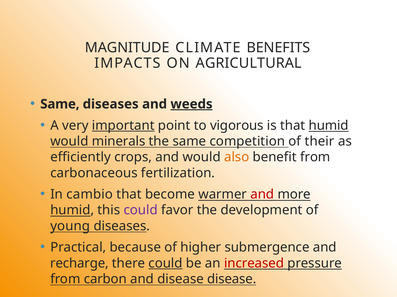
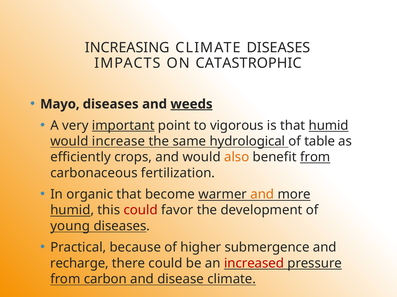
MAGNITUDE: MAGNITUDE -> INCREASING
CLIMATE BENEFITS: BENEFITS -> DISEASES
AGRICULTURAL: AGRICULTURAL -> CATASTROPHIC
Same at (60, 104): Same -> Mayo
minerals: minerals -> increase
competition: competition -> hydrological
their: their -> table
from at (315, 158) underline: none -> present
cambio: cambio -> organic
and at (262, 195) colour: red -> orange
could at (141, 211) colour: purple -> red
could at (165, 264) underline: present -> none
disease disease: disease -> climate
